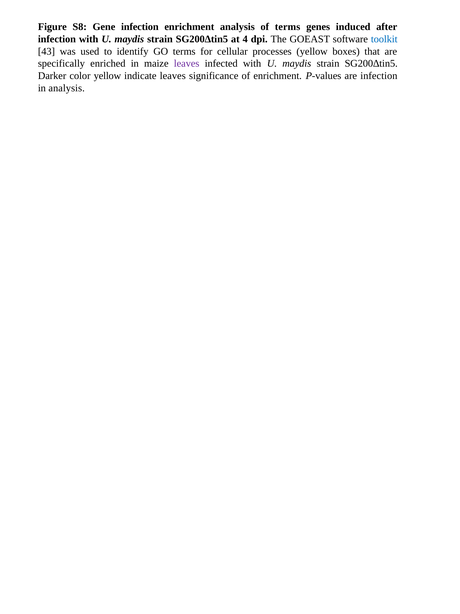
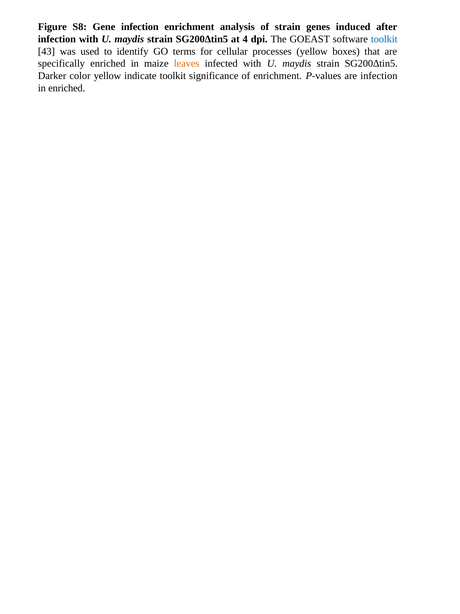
of terms: terms -> strain
leaves at (187, 64) colour: purple -> orange
indicate leaves: leaves -> toolkit
in analysis: analysis -> enriched
